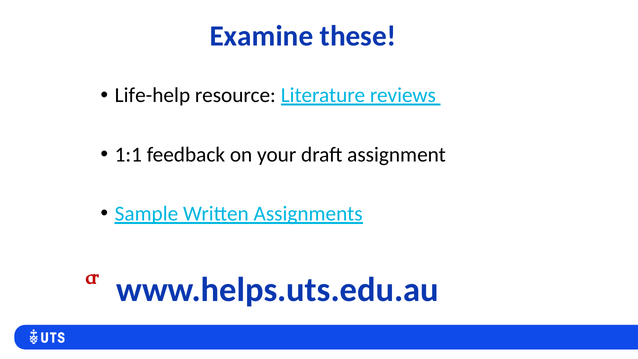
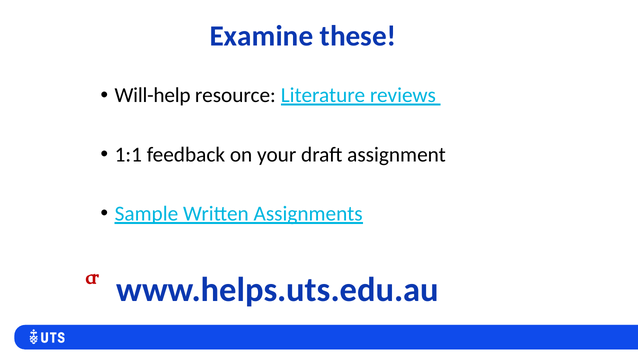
Life-help: Life-help -> Will-help
